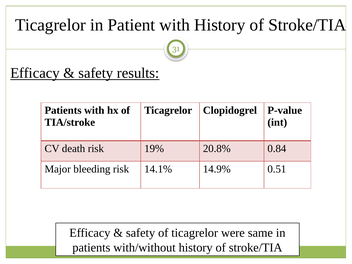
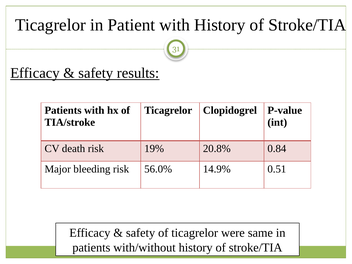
14.1%: 14.1% -> 56.0%
